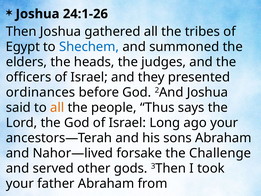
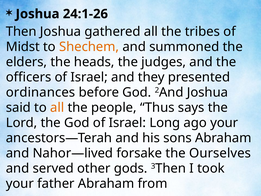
Egypt: Egypt -> Midst
Shechem colour: blue -> orange
Challenge: Challenge -> Ourselves
